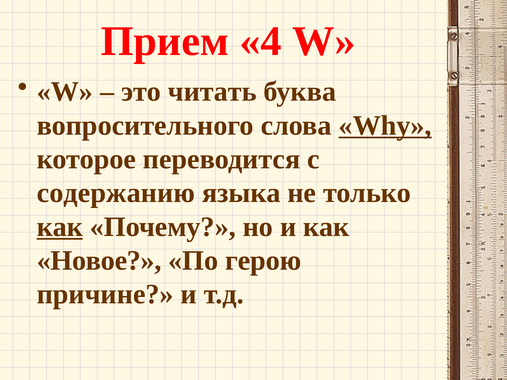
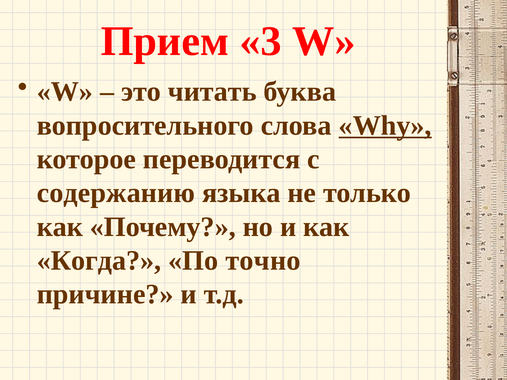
4: 4 -> 3
как at (60, 227) underline: present -> none
Новое: Новое -> Когда
герою: герою -> точно
